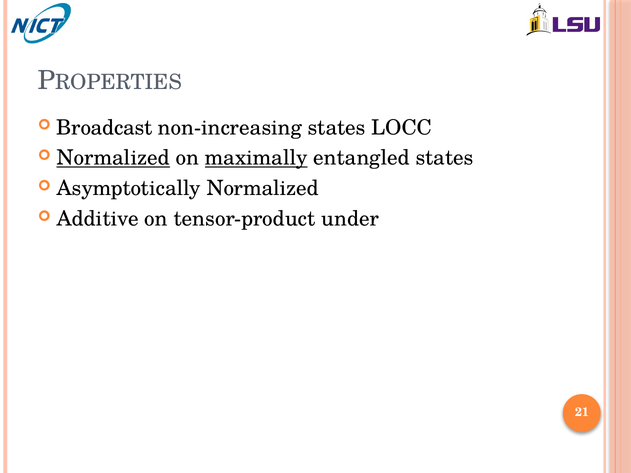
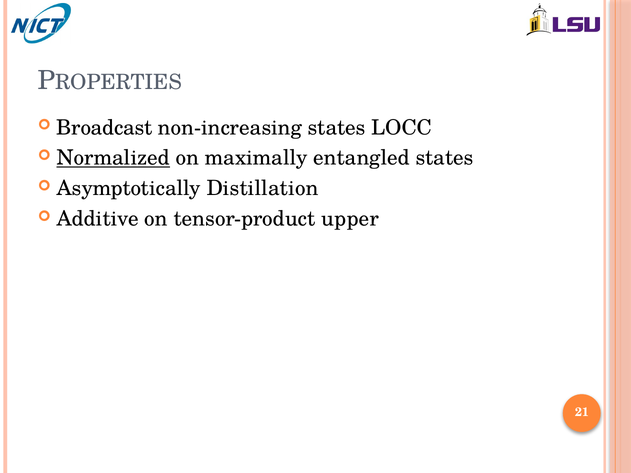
maximally underline: present -> none
Asymptotically Normalized: Normalized -> Distillation
under: under -> upper
